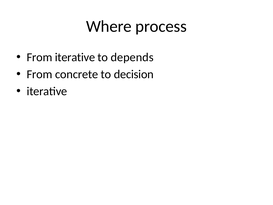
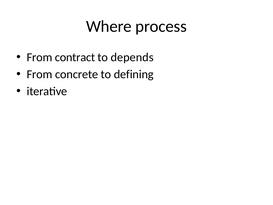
From iterative: iterative -> contract
decision: decision -> defining
